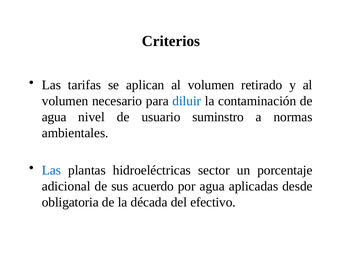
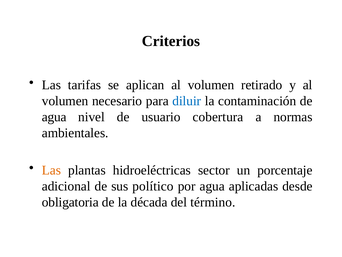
suminstro: suminstro -> cobertura
Las at (51, 170) colour: blue -> orange
acuerdo: acuerdo -> político
efectivo: efectivo -> término
